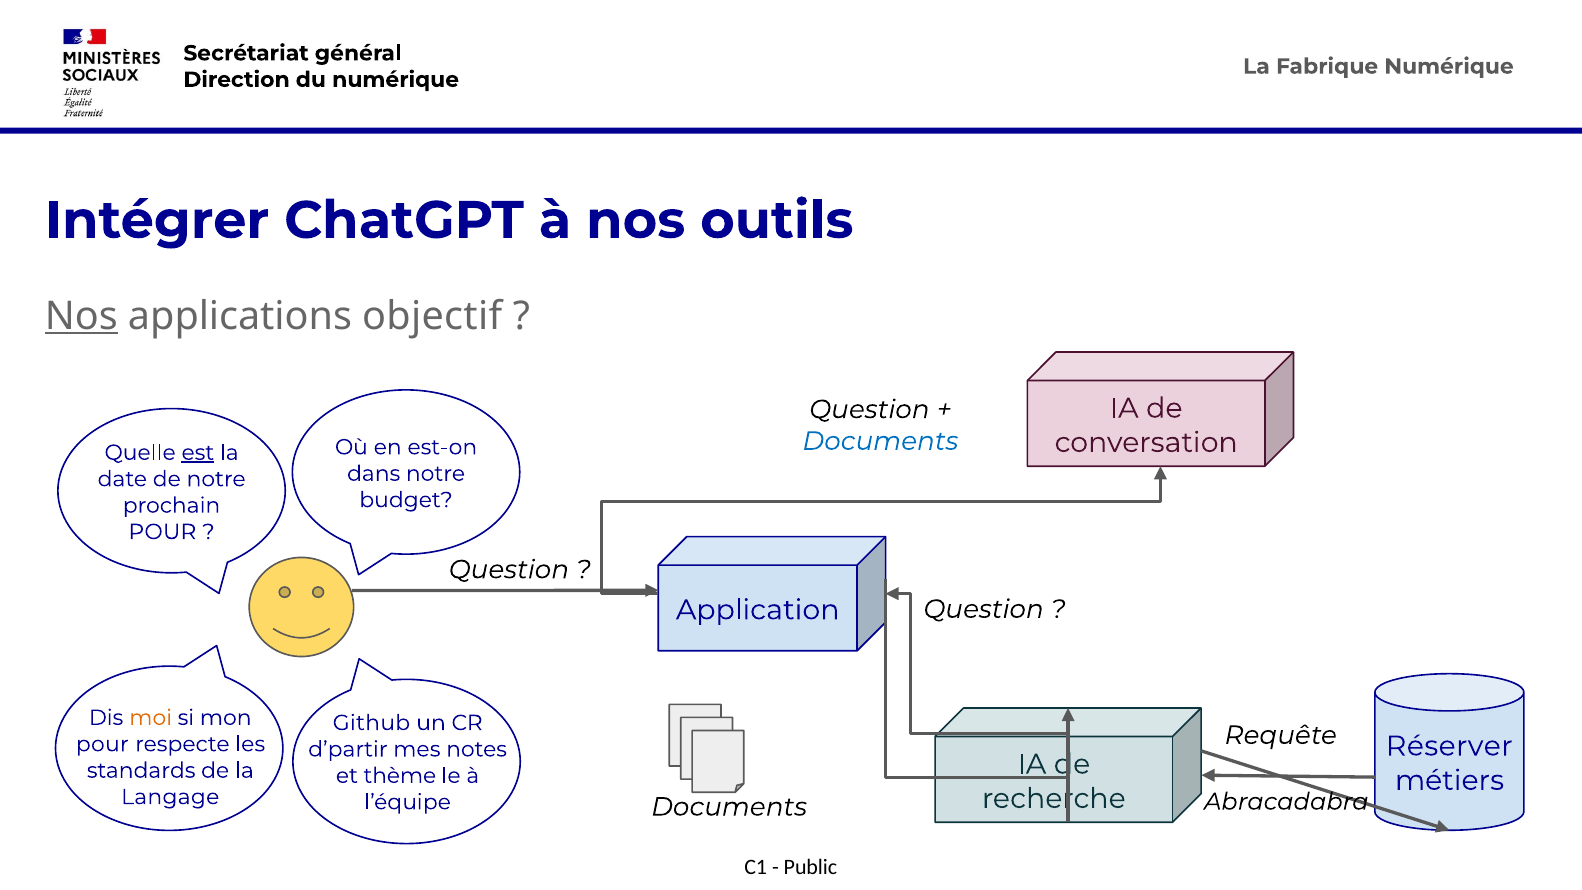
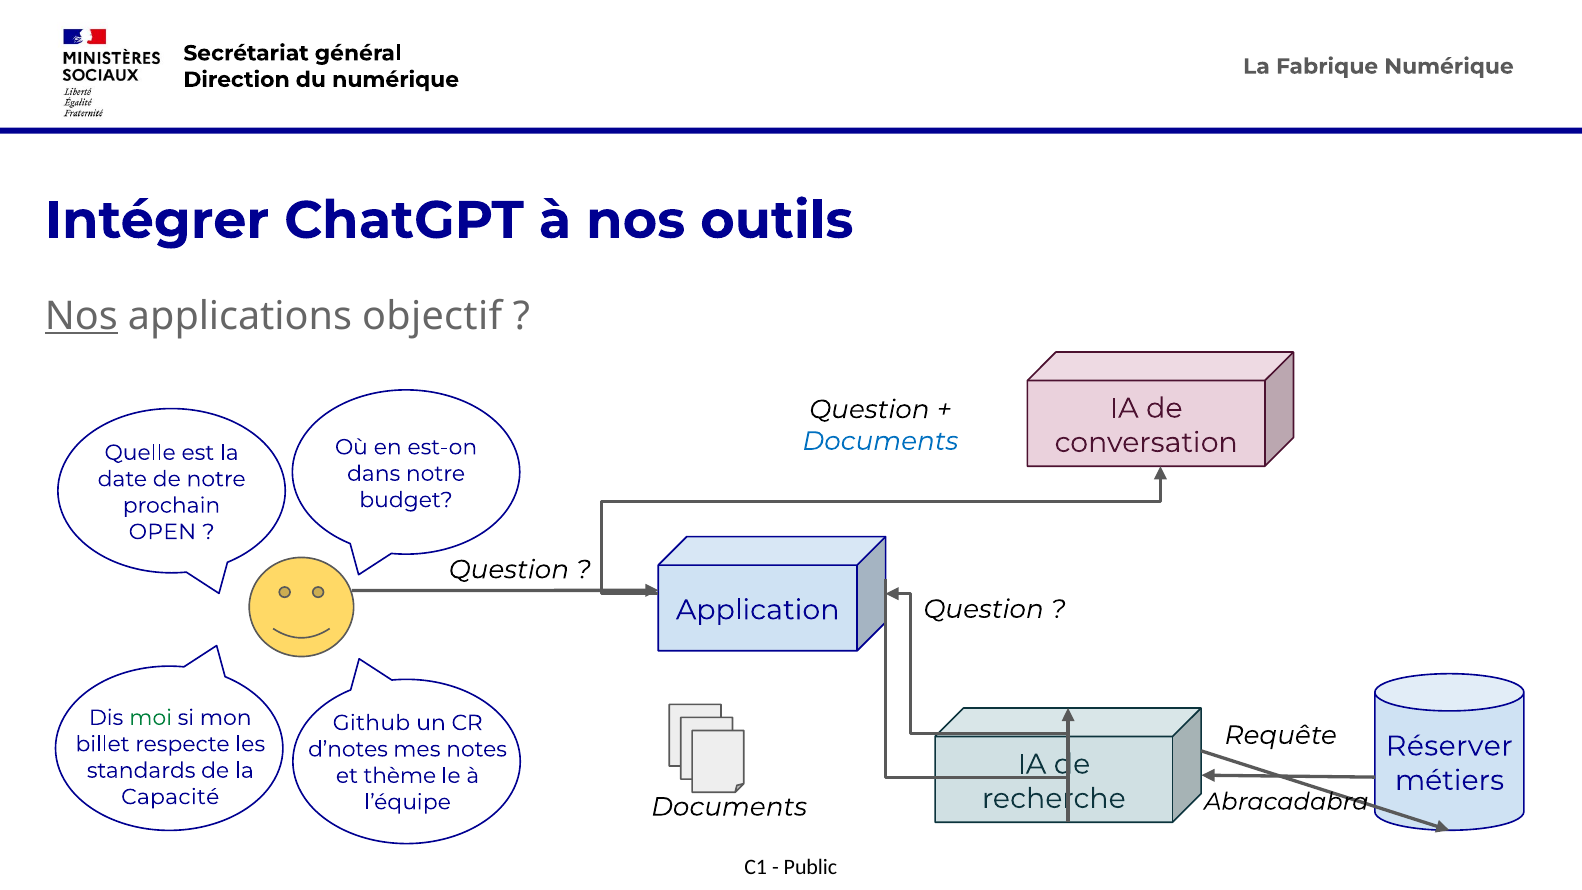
est underline: present -> none
POUR at (162, 532): POUR -> OPEN
moi colour: orange -> green
pour at (102, 744): pour -> billet
d’partir: d’partir -> d’notes
Langage: Langage -> Capacité
